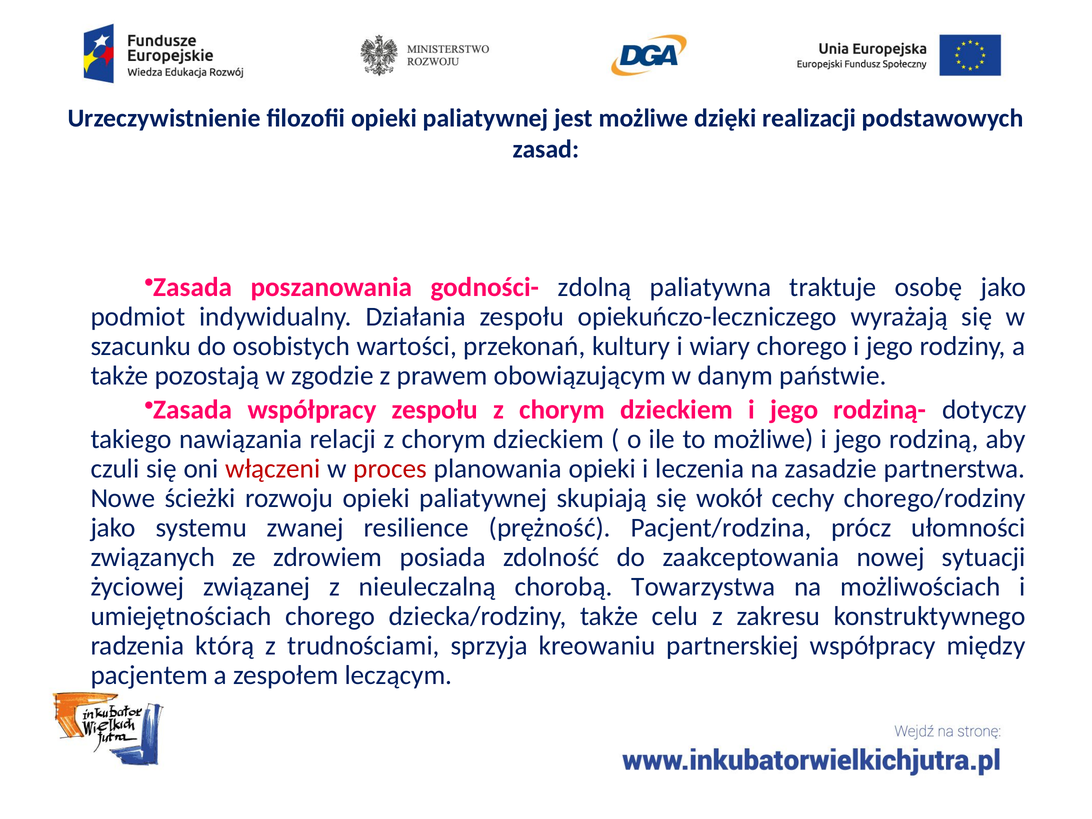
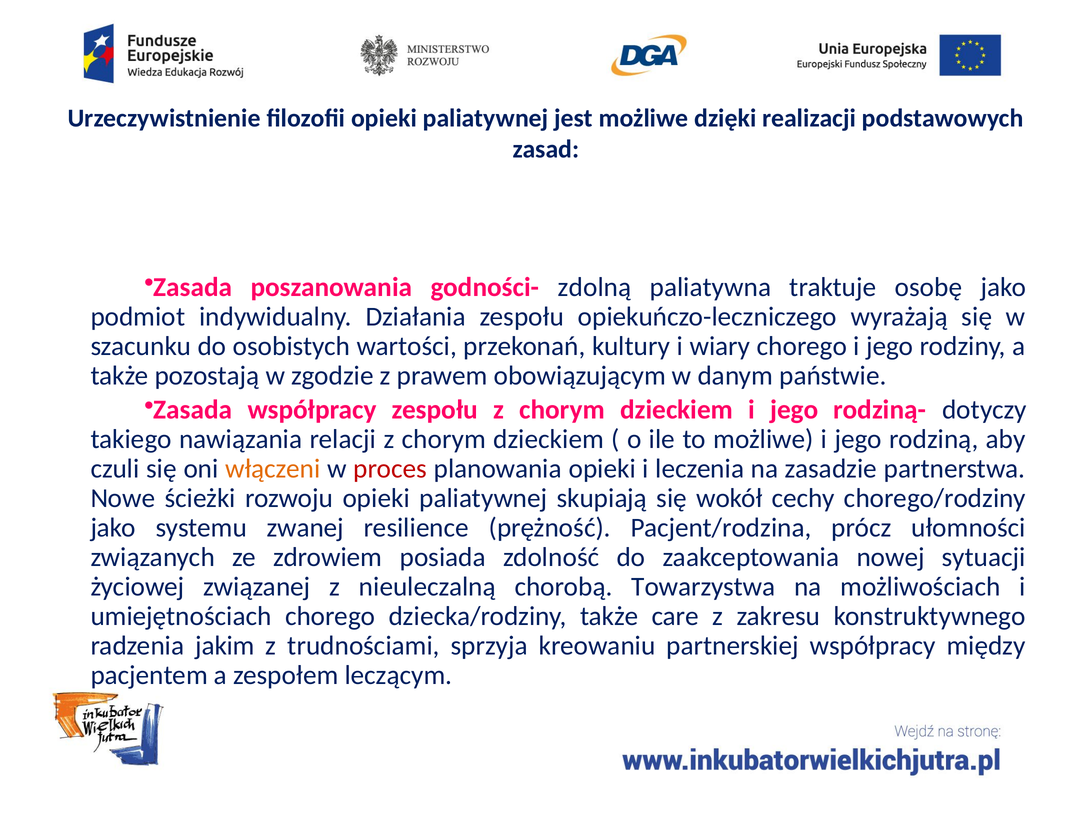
włączeni colour: red -> orange
celu: celu -> care
którą: którą -> jakim
